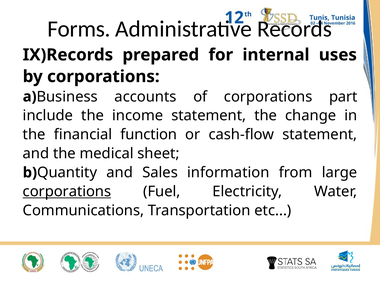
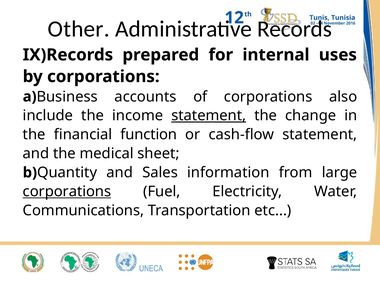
Forms: Forms -> Other
part: part -> also
statement at (209, 116) underline: none -> present
